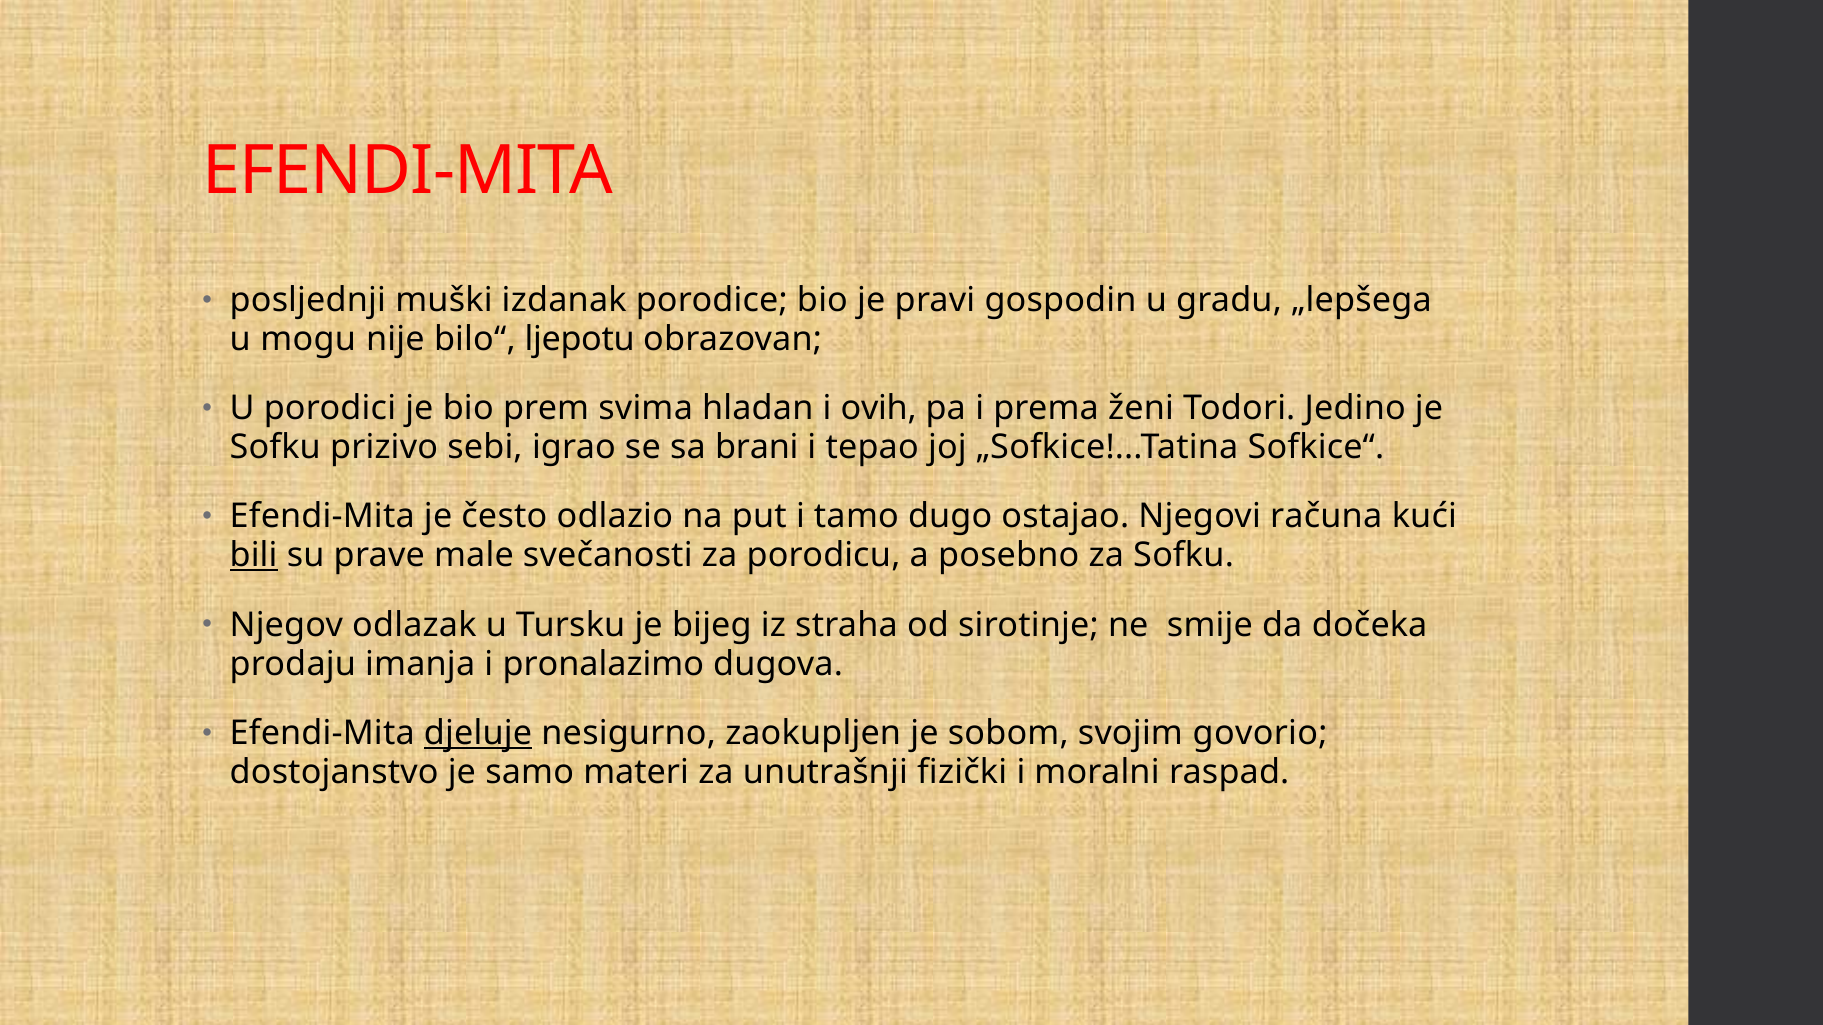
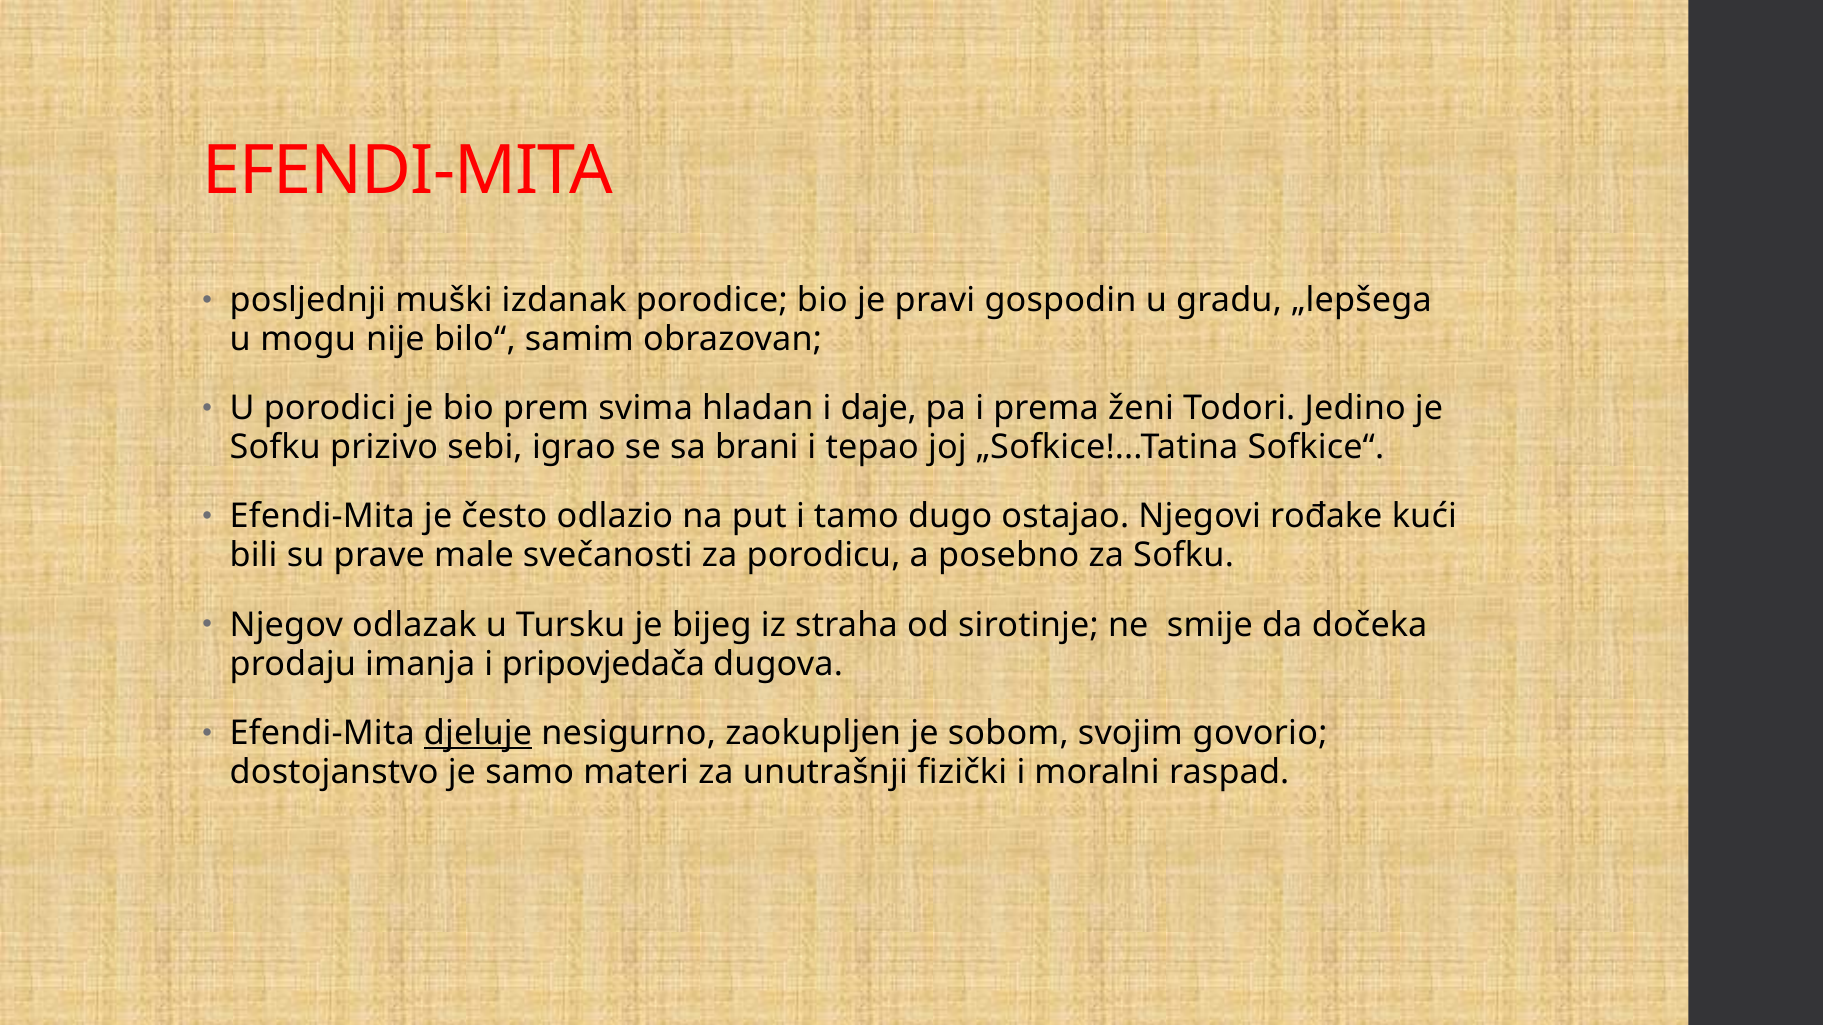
ljepotu: ljepotu -> samim
ovih: ovih -> daje
računa: računa -> rođake
bili underline: present -> none
pronalazimo: pronalazimo -> pripovjedača
